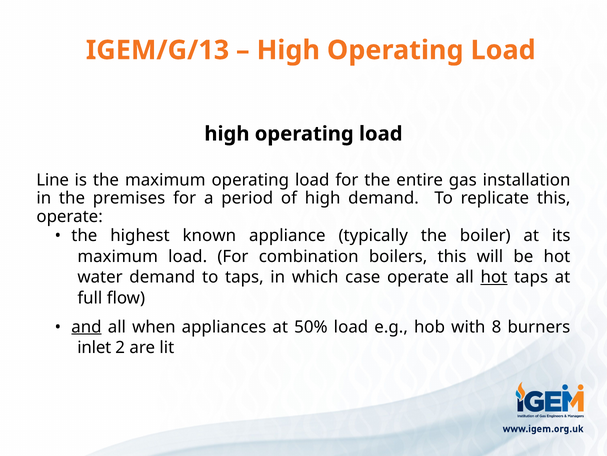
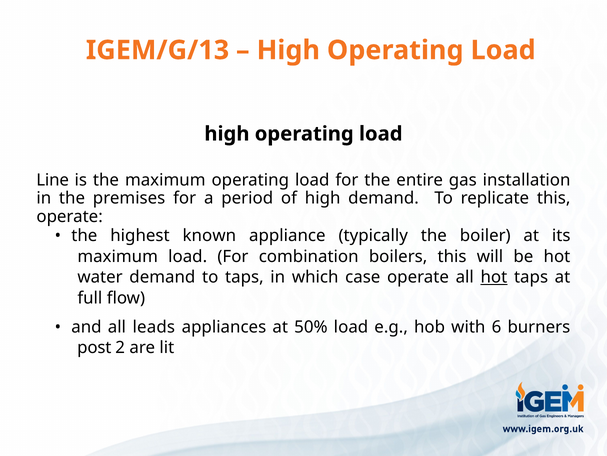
and underline: present -> none
when: when -> leads
8: 8 -> 6
inlet: inlet -> post
